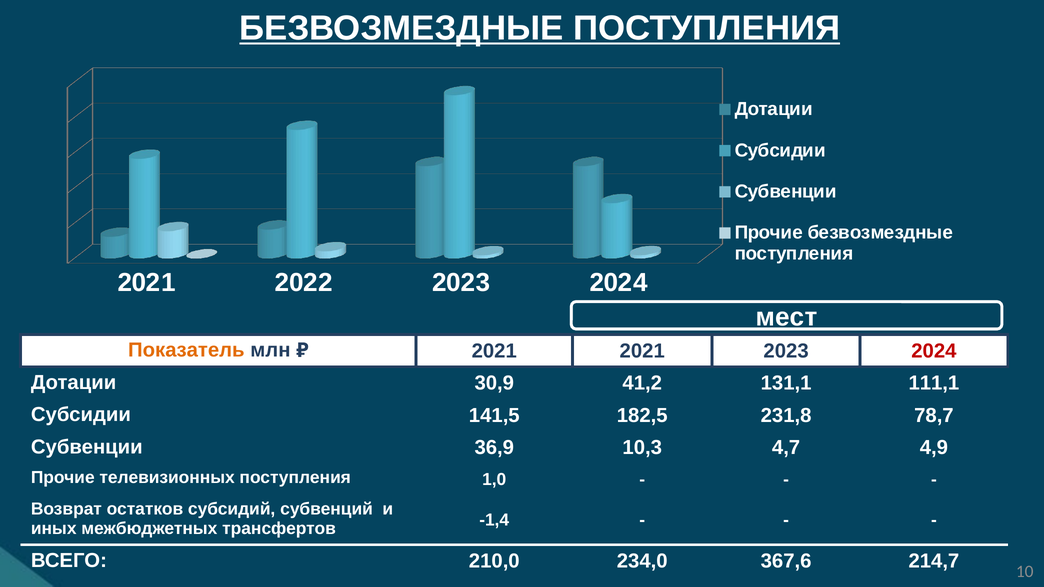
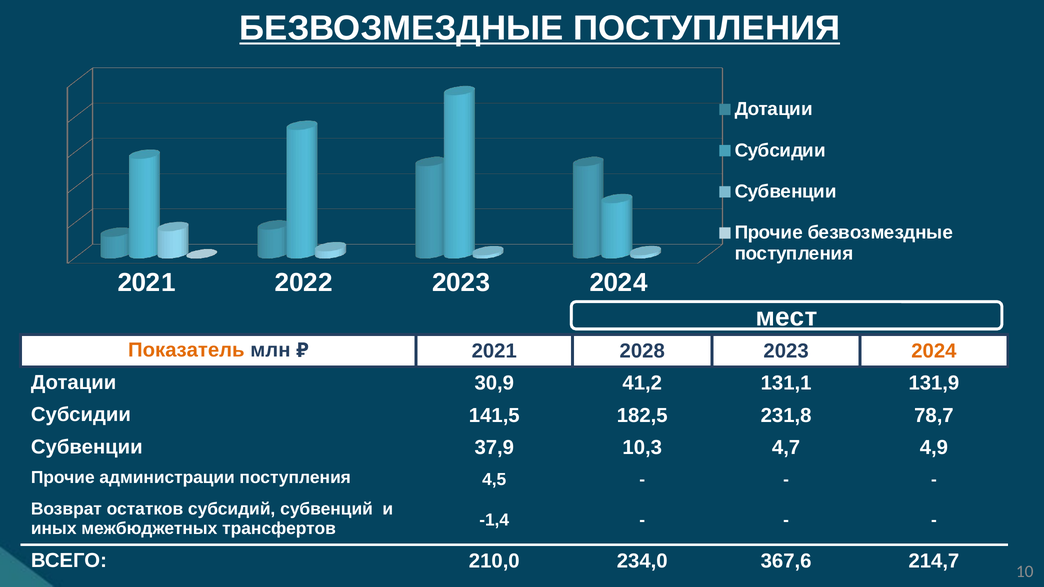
2021 2021: 2021 -> 2028
2024 at (934, 351) colour: red -> orange
111,1: 111,1 -> 131,9
36,9: 36,9 -> 37,9
телевизионных: телевизионных -> администрации
1,0: 1,0 -> 4,5
